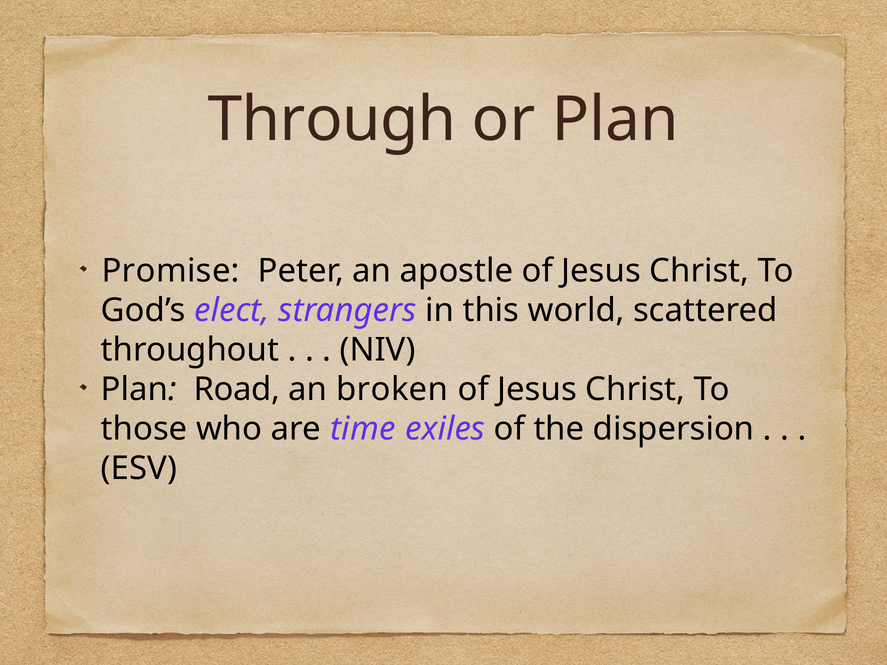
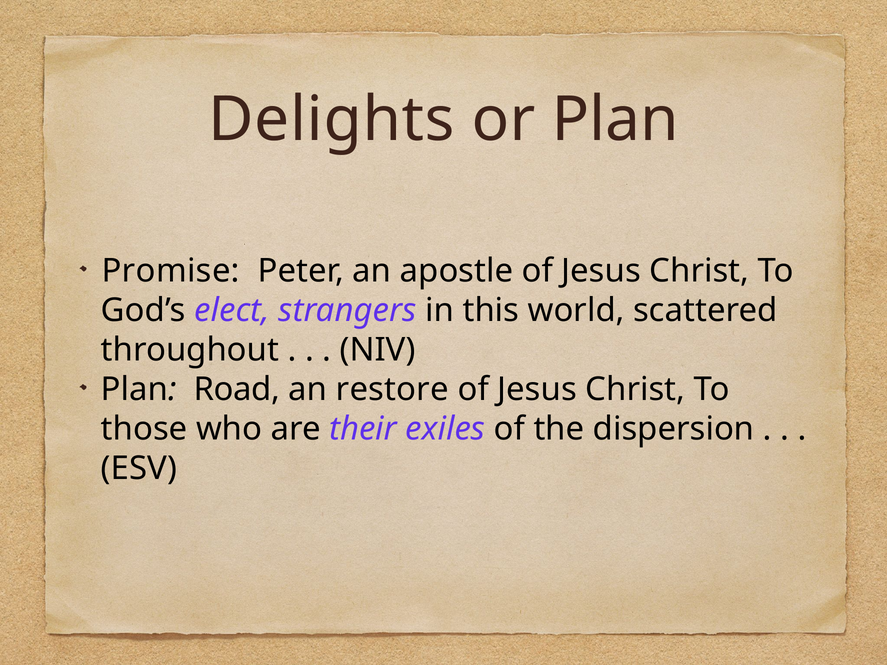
Through: Through -> Delights
broken: broken -> restore
time: time -> their
